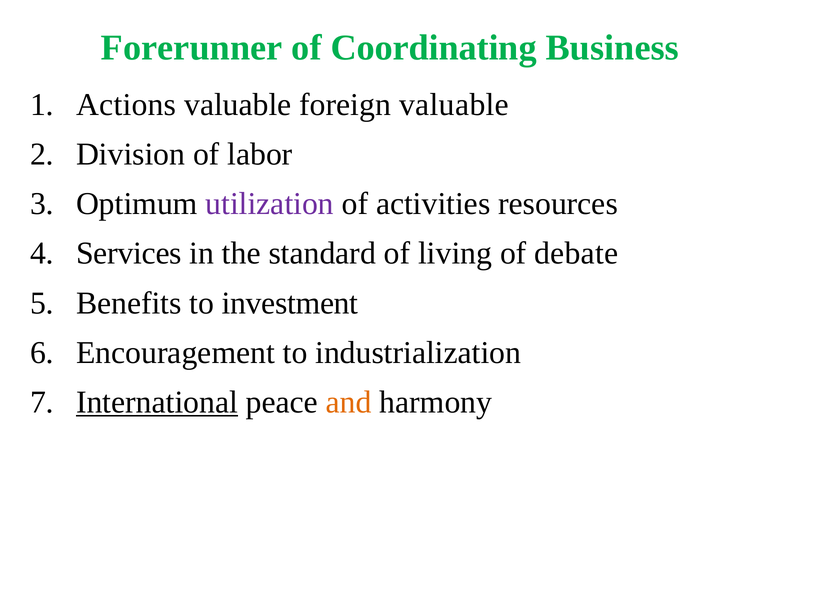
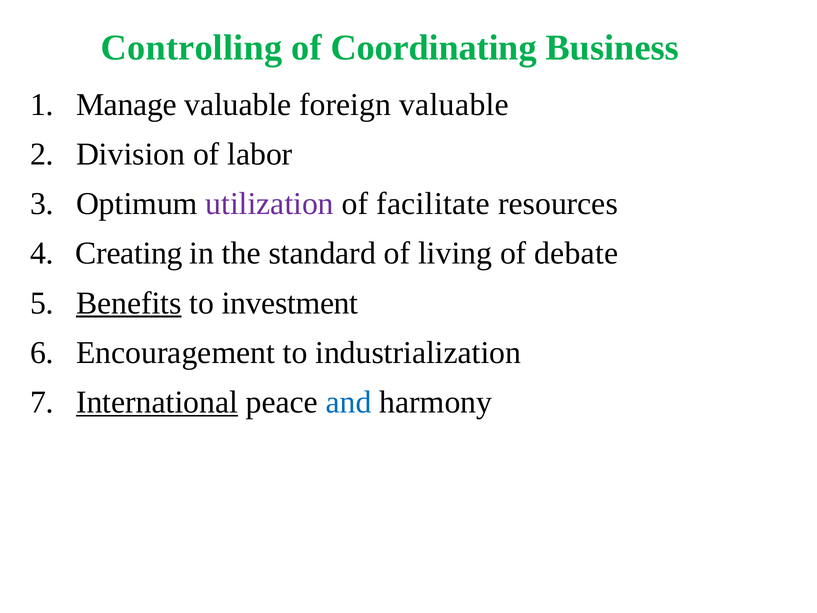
Forerunner: Forerunner -> Controlling
Actions: Actions -> Manage
activities: activities -> facilitate
Services: Services -> Creating
Benefits underline: none -> present
and colour: orange -> blue
